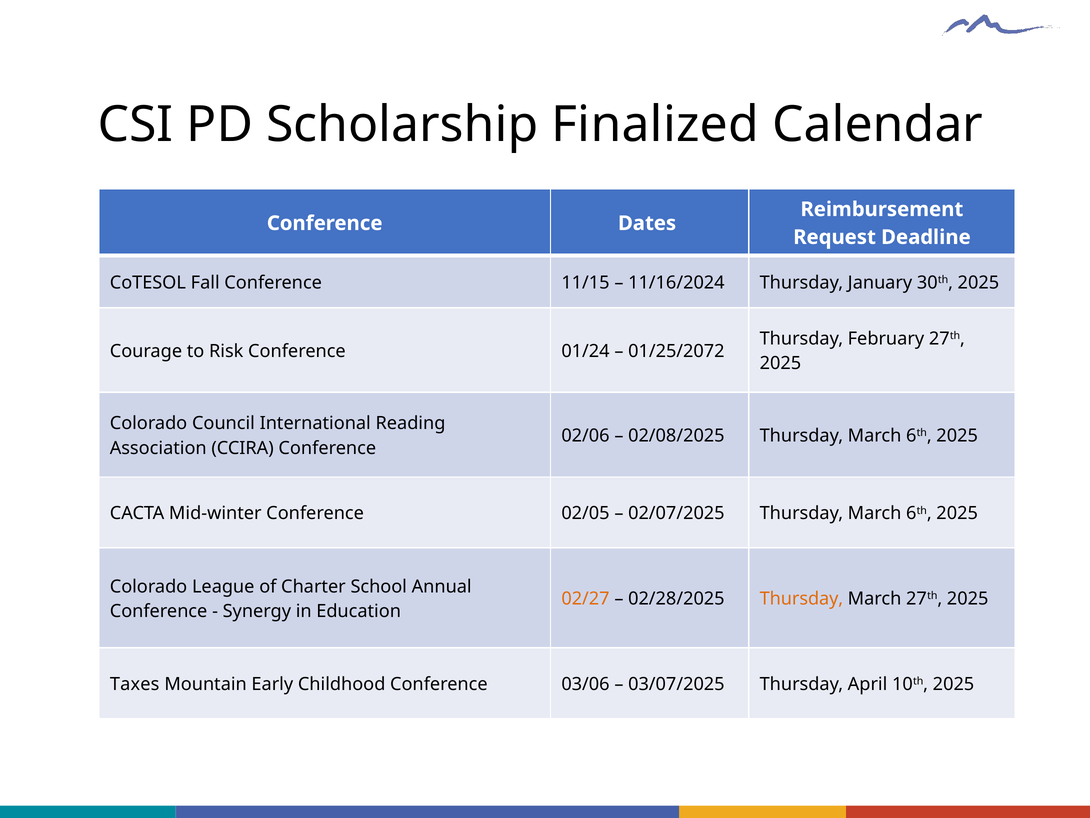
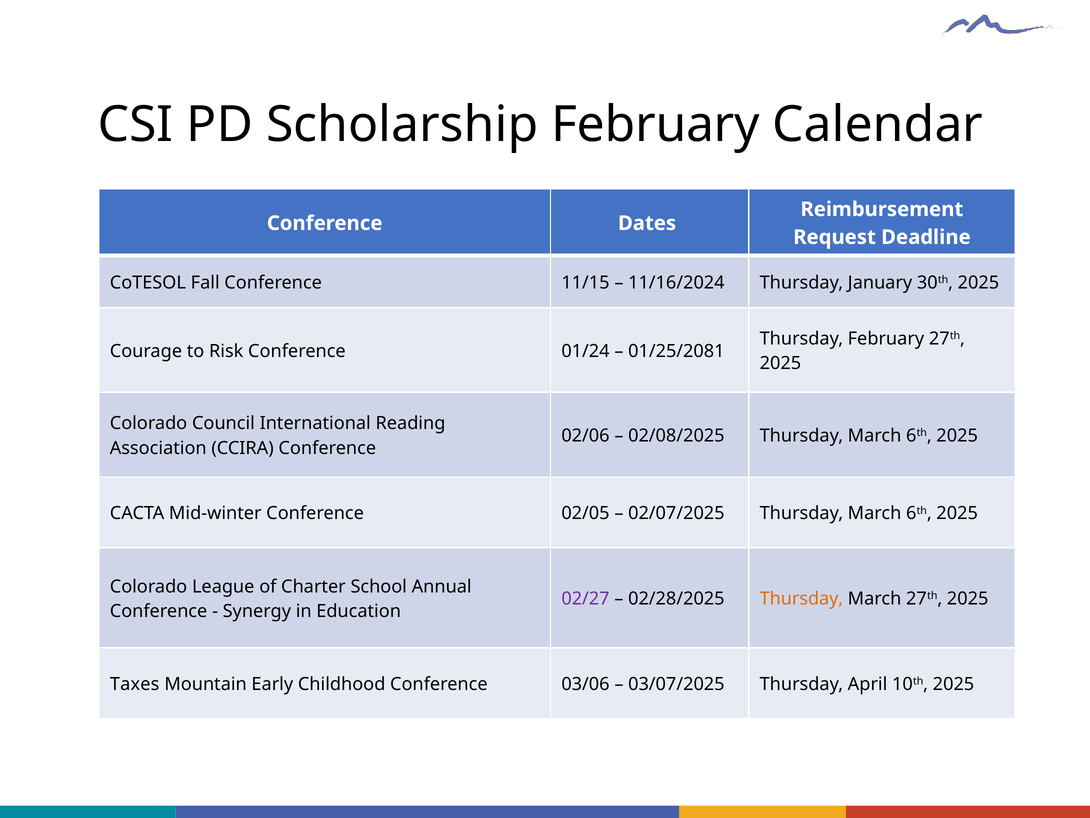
Scholarship Finalized: Finalized -> February
01/25/2072: 01/25/2072 -> 01/25/2081
02/27 colour: orange -> purple
